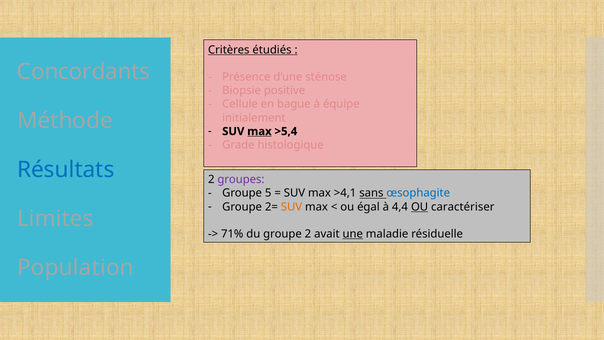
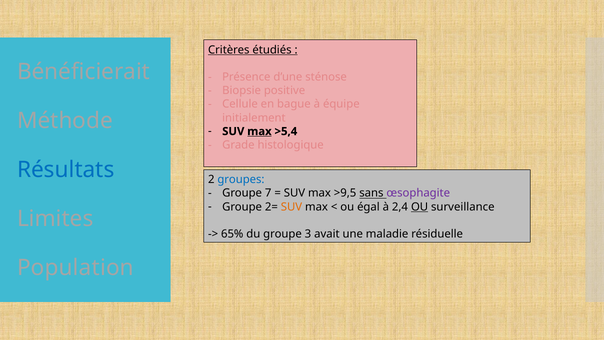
Concordants: Concordants -> Bénéficierait
groupes colour: purple -> blue
5: 5 -> 7
>4,1: >4,1 -> >9,5
œsophagite colour: blue -> purple
4,4: 4,4 -> 2,4
caractériser: caractériser -> surveillance
71%: 71% -> 65%
groupe 2: 2 -> 3
une underline: present -> none
